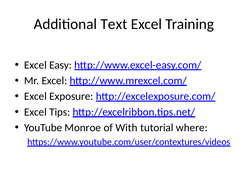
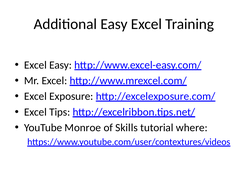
Additional Text: Text -> Easy
With: With -> Skills
